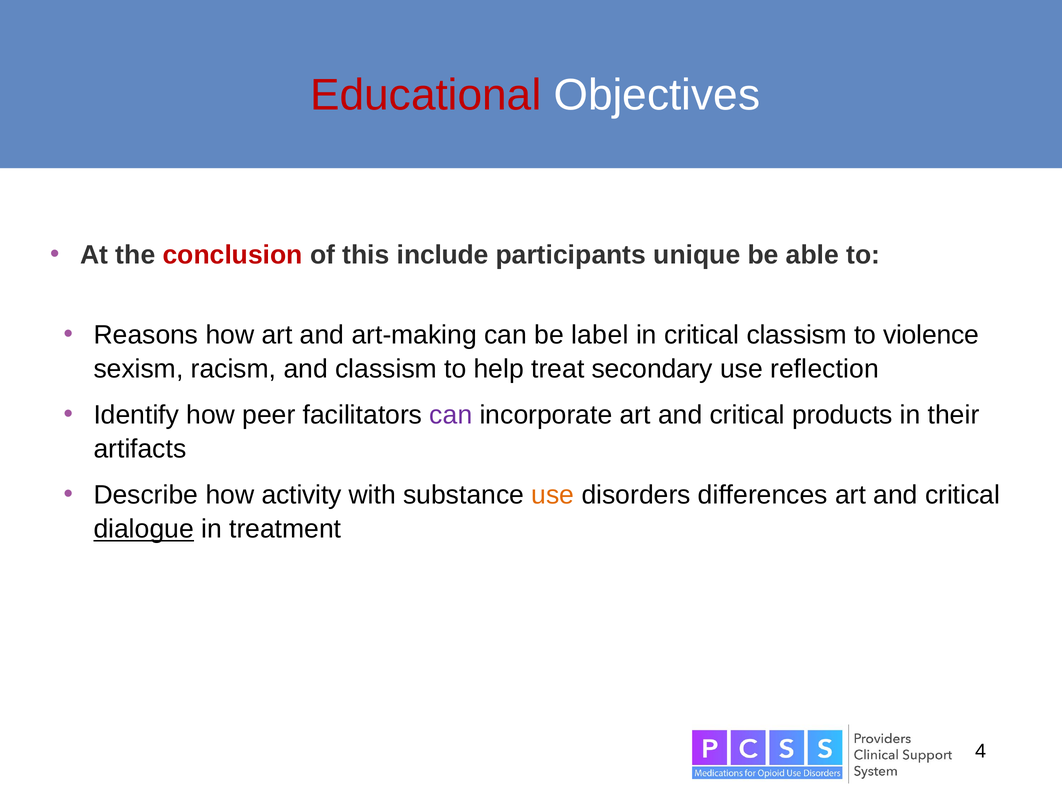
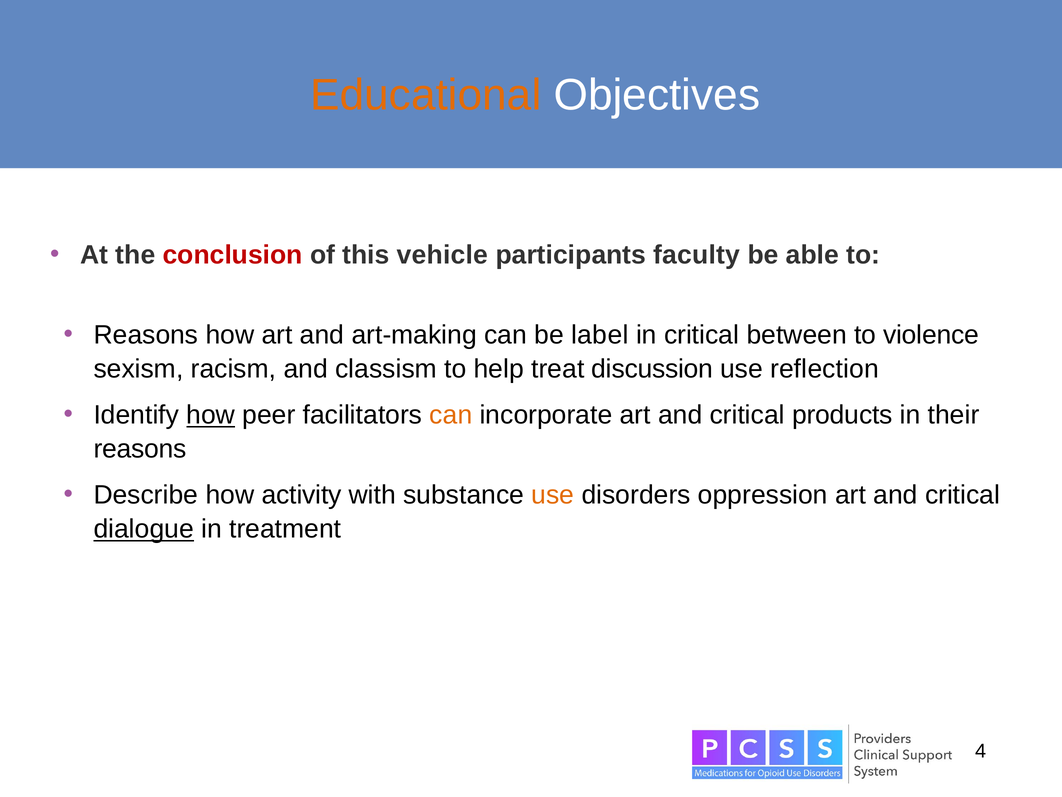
Educational colour: red -> orange
include: include -> vehicle
unique: unique -> faculty
critical classism: classism -> between
secondary: secondary -> discussion
how at (211, 415) underline: none -> present
can at (451, 415) colour: purple -> orange
artifacts at (140, 449): artifacts -> reasons
differences: differences -> oppression
